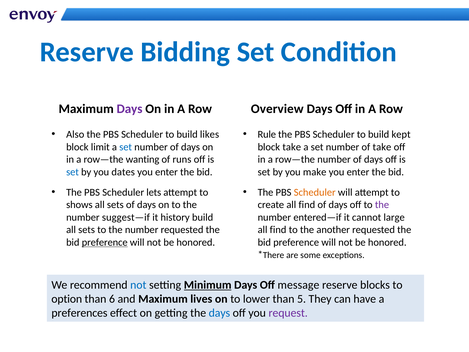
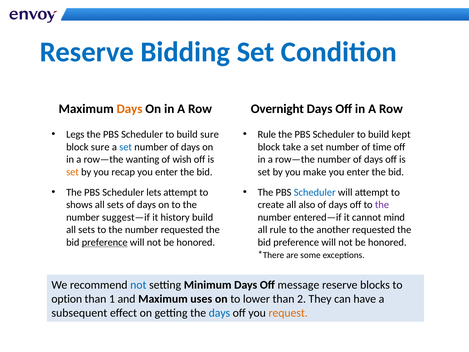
Days at (130, 109) colour: purple -> orange
Overview: Overview -> Overnight
Also: Also -> Legs
build likes: likes -> sure
block limit: limit -> sure
of take: take -> time
runs: runs -> wish
set at (73, 172) colour: blue -> orange
dates: dates -> recap
Scheduler at (315, 192) colour: orange -> blue
create all find: find -> also
large: large -> mind
find at (278, 230): find -> rule
Minimum underline: present -> none
6: 6 -> 1
lives: lives -> uses
5: 5 -> 2
preferences: preferences -> subsequent
request colour: purple -> orange
